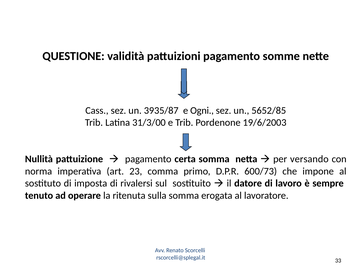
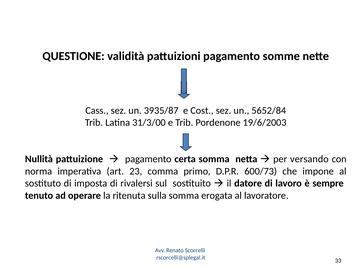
Ogni: Ogni -> Cost
5652/85: 5652/85 -> 5652/84
